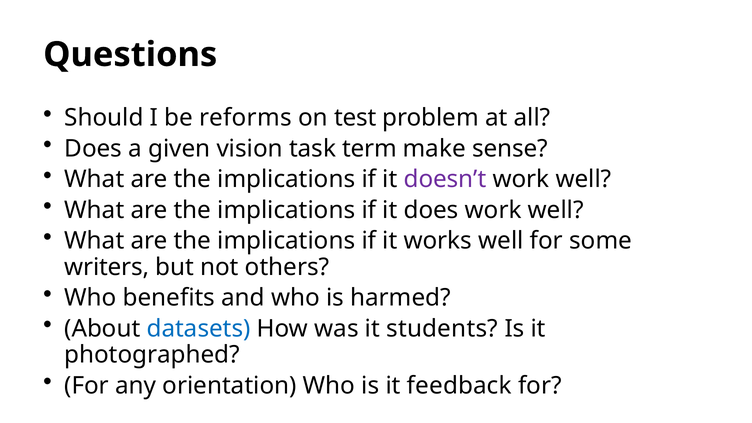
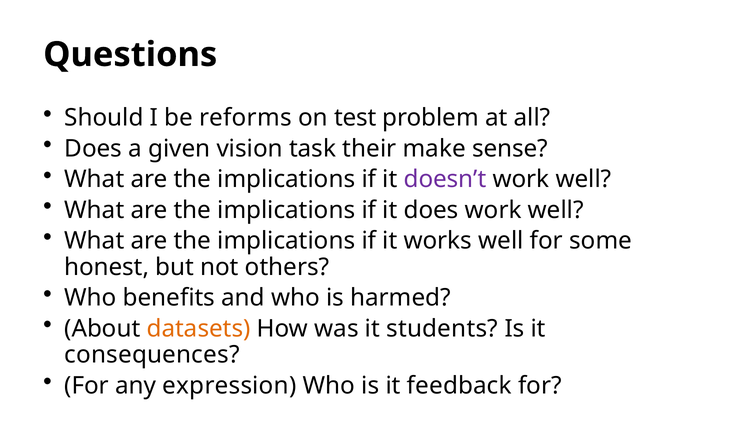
term: term -> their
writers: writers -> honest
datasets colour: blue -> orange
photographed: photographed -> consequences
orientation: orientation -> expression
